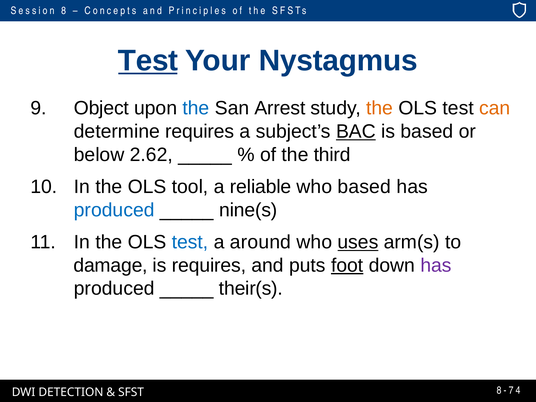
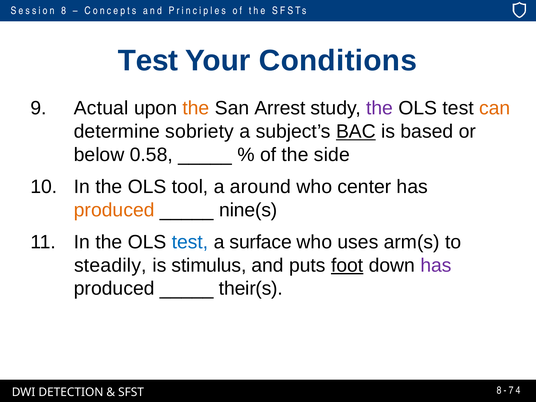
Test at (148, 61) underline: present -> none
Nystagmus: Nystagmus -> Conditions
Object: Object -> Actual
the at (196, 108) colour: blue -> orange
the at (380, 108) colour: orange -> purple
determine requires: requires -> sobriety
2.62: 2.62 -> 0.58
third: third -> side
reliable: reliable -> around
who based: based -> center
produced at (114, 210) colour: blue -> orange
around: around -> surface
uses underline: present -> none
damage: damage -> steadily
is requires: requires -> stimulus
